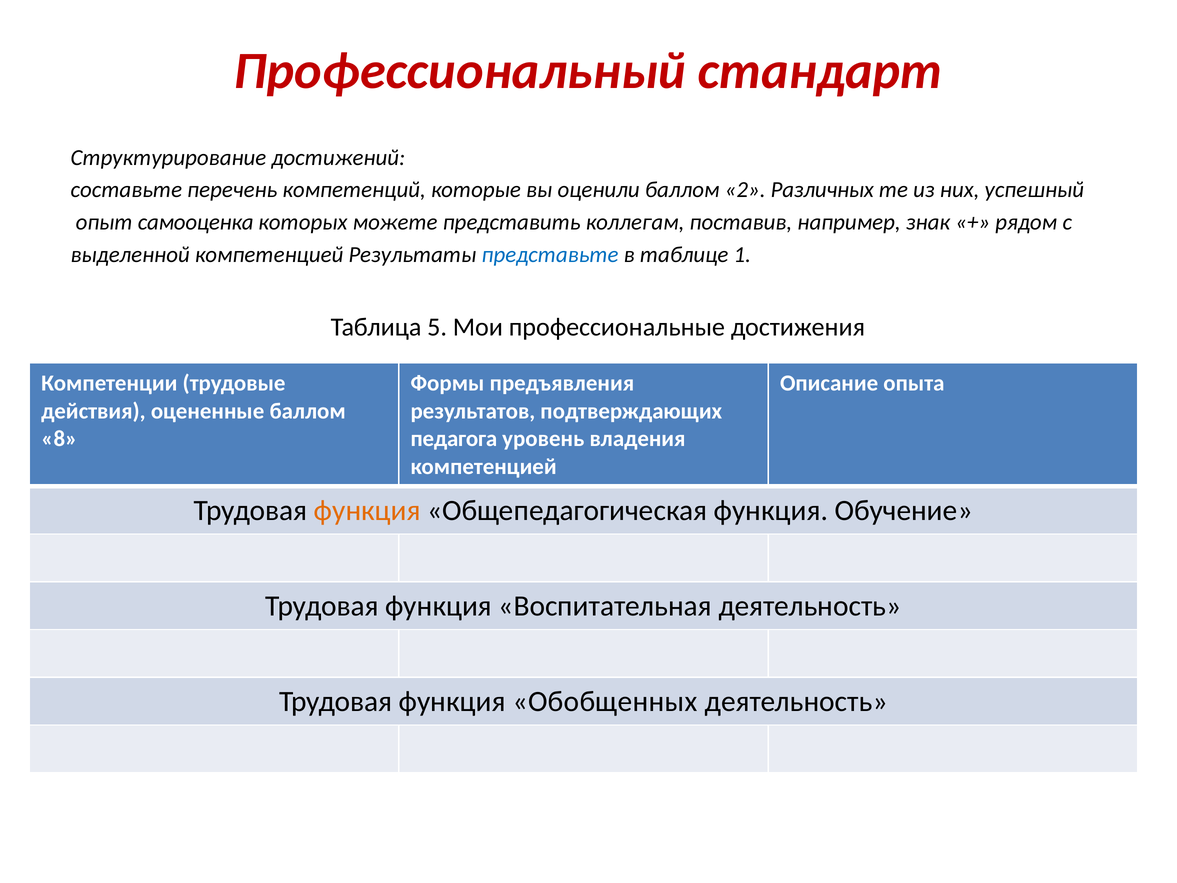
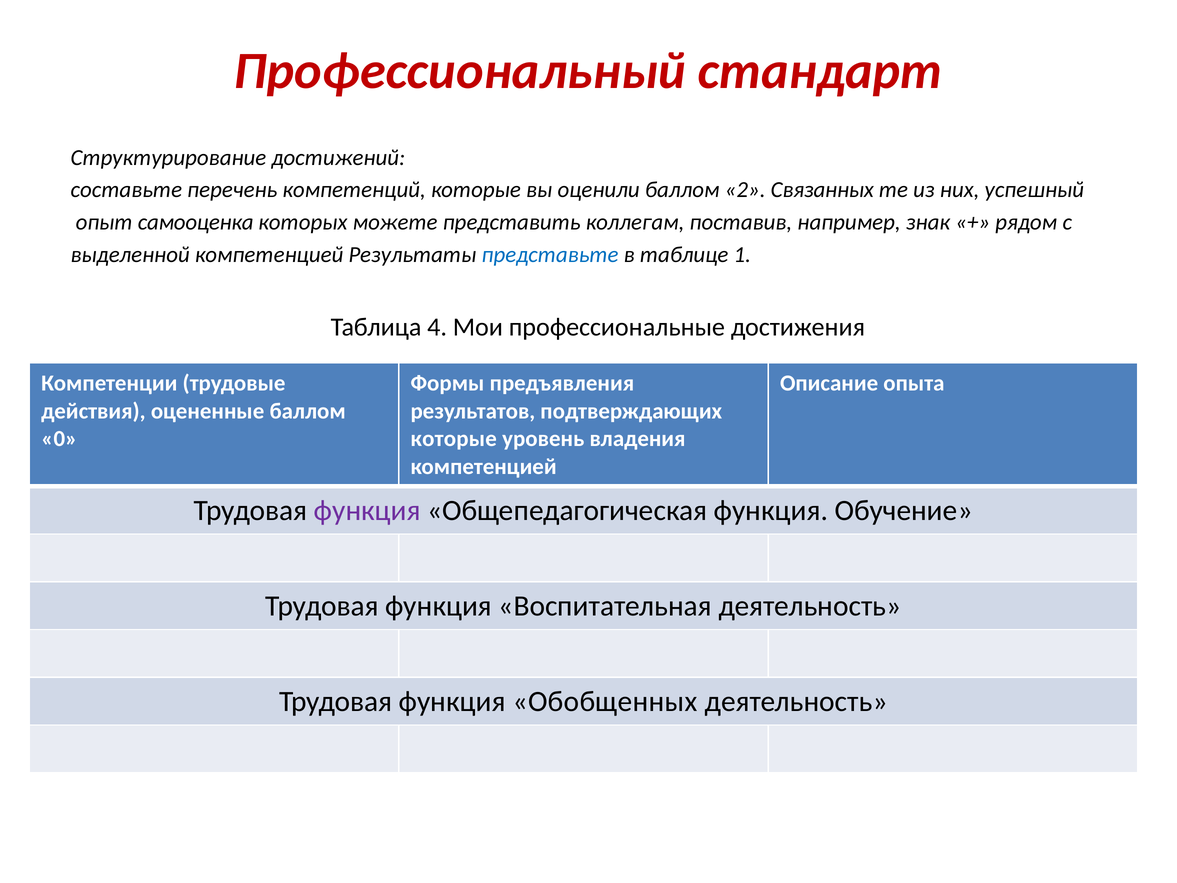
Различных: Различных -> Связанных
5: 5 -> 4
8: 8 -> 0
педагога at (454, 439): педагога -> которые
функция at (367, 510) colour: orange -> purple
